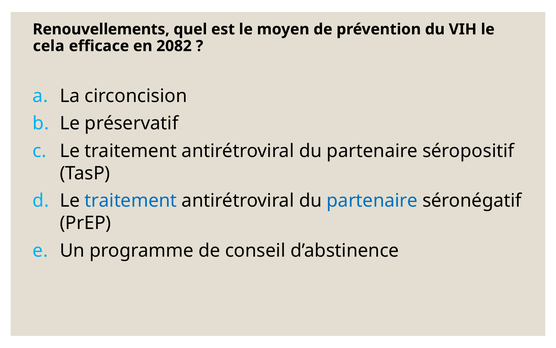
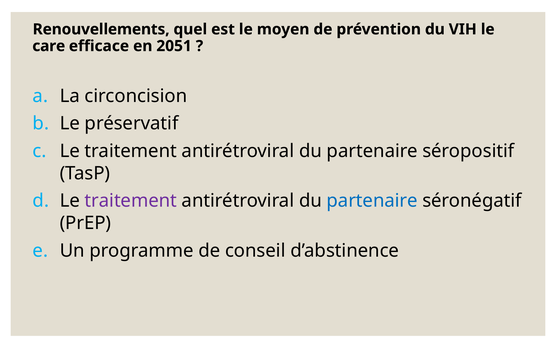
cela: cela -> care
2082: 2082 -> 2051
traitement at (131, 200) colour: blue -> purple
